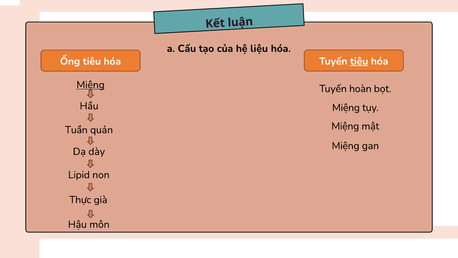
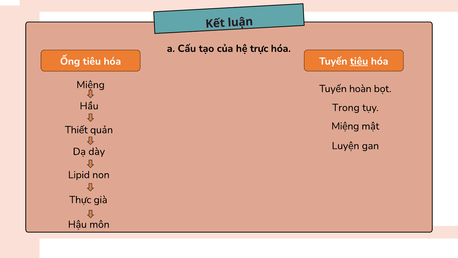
liệu: liệu -> trực
Miệng at (91, 85) underline: present -> none
Miệng at (346, 107): Miệng -> Trong
Tuần: Tuần -> Thiết
Miệng at (346, 146): Miệng -> Luyện
